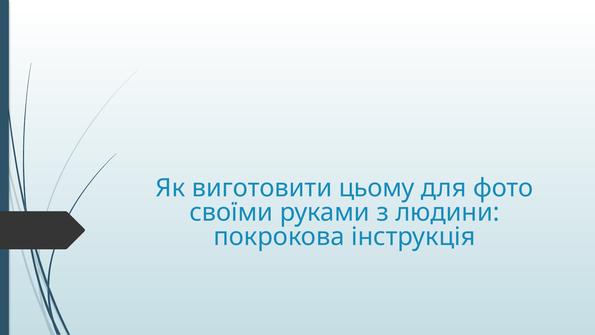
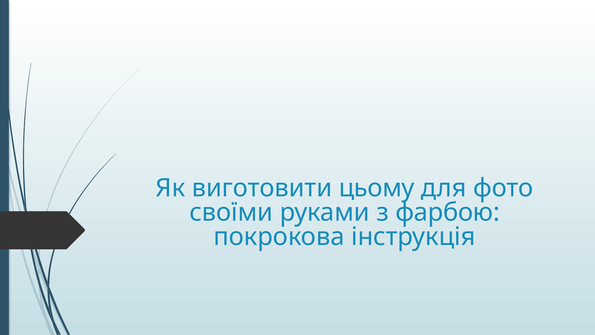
людини: людини -> фарбою
